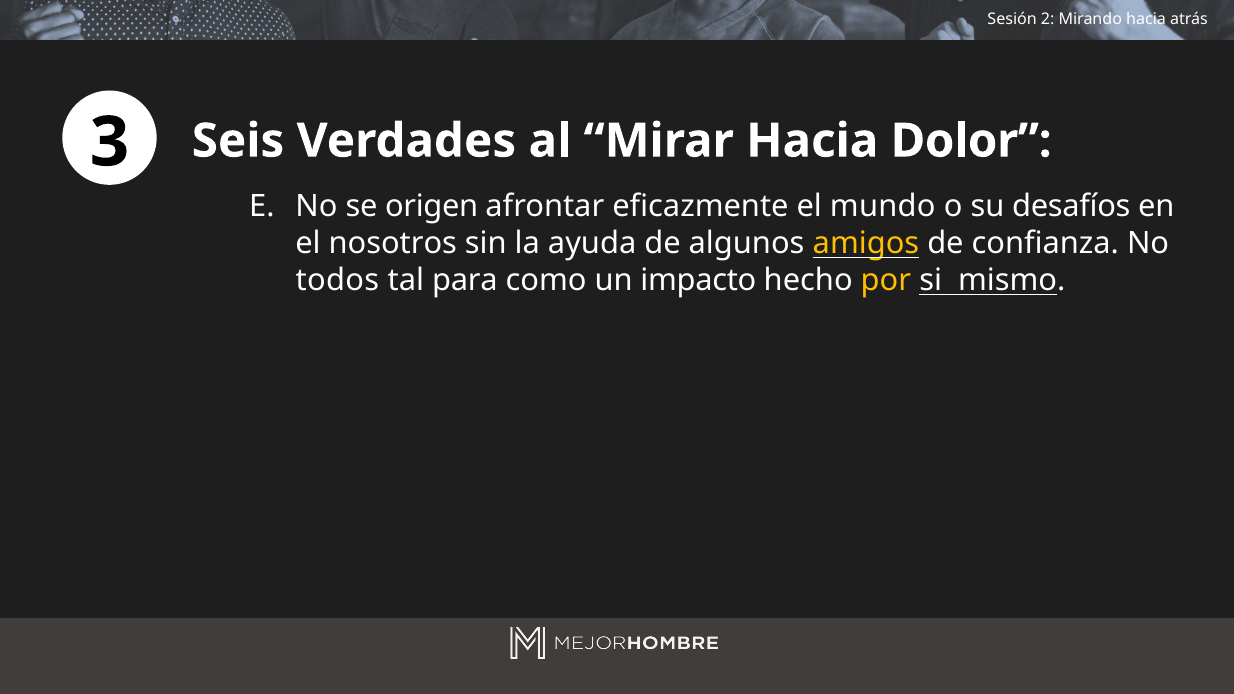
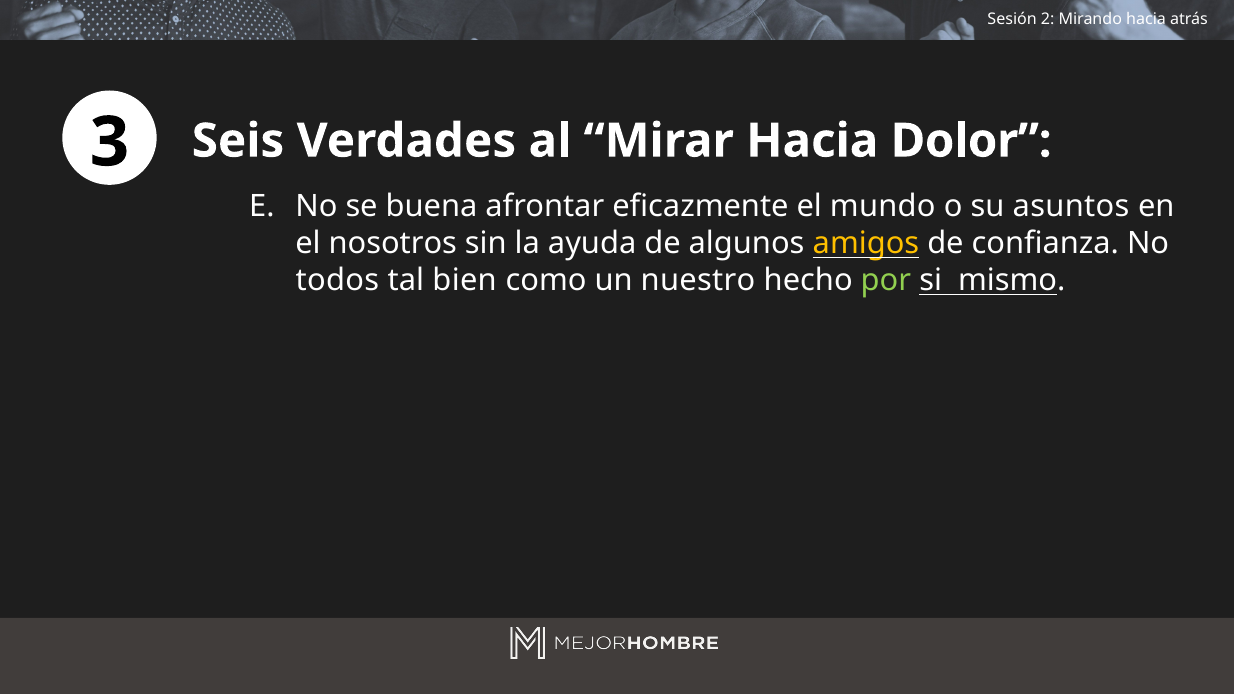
origen: origen -> buena
desafíos: desafíos -> asuntos
para: para -> bien
impacto: impacto -> nuestro
por colour: yellow -> light green
